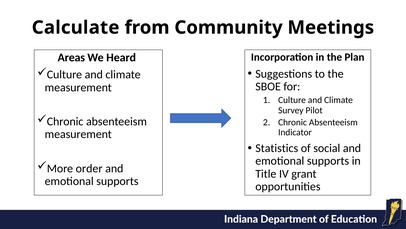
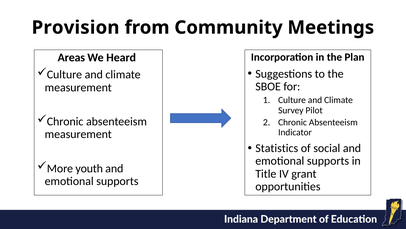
Calculate: Calculate -> Provision
order: order -> youth
